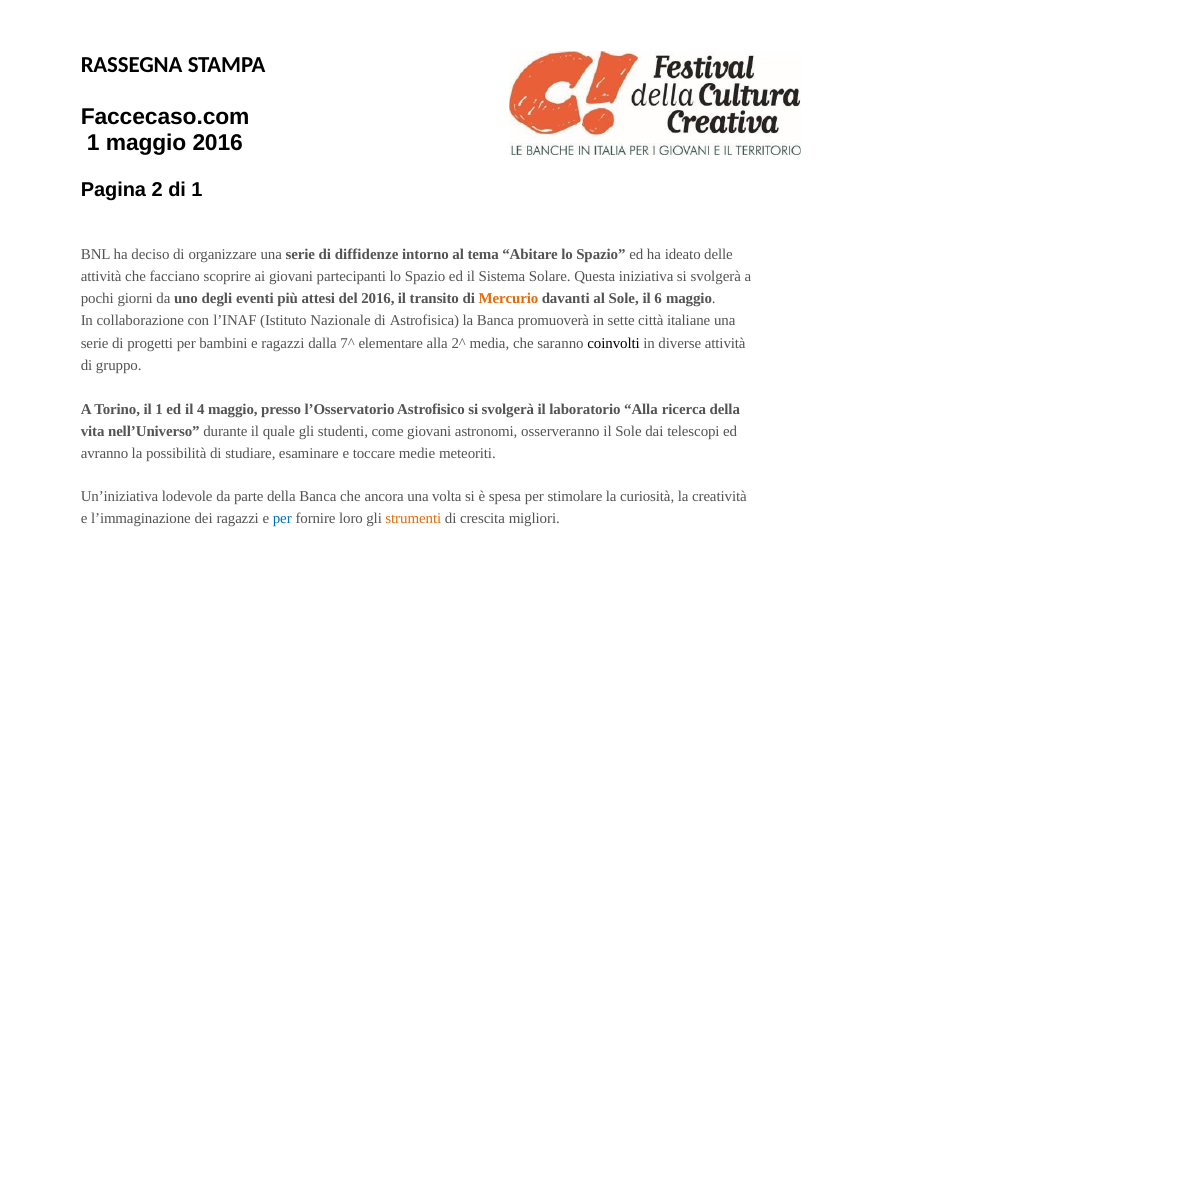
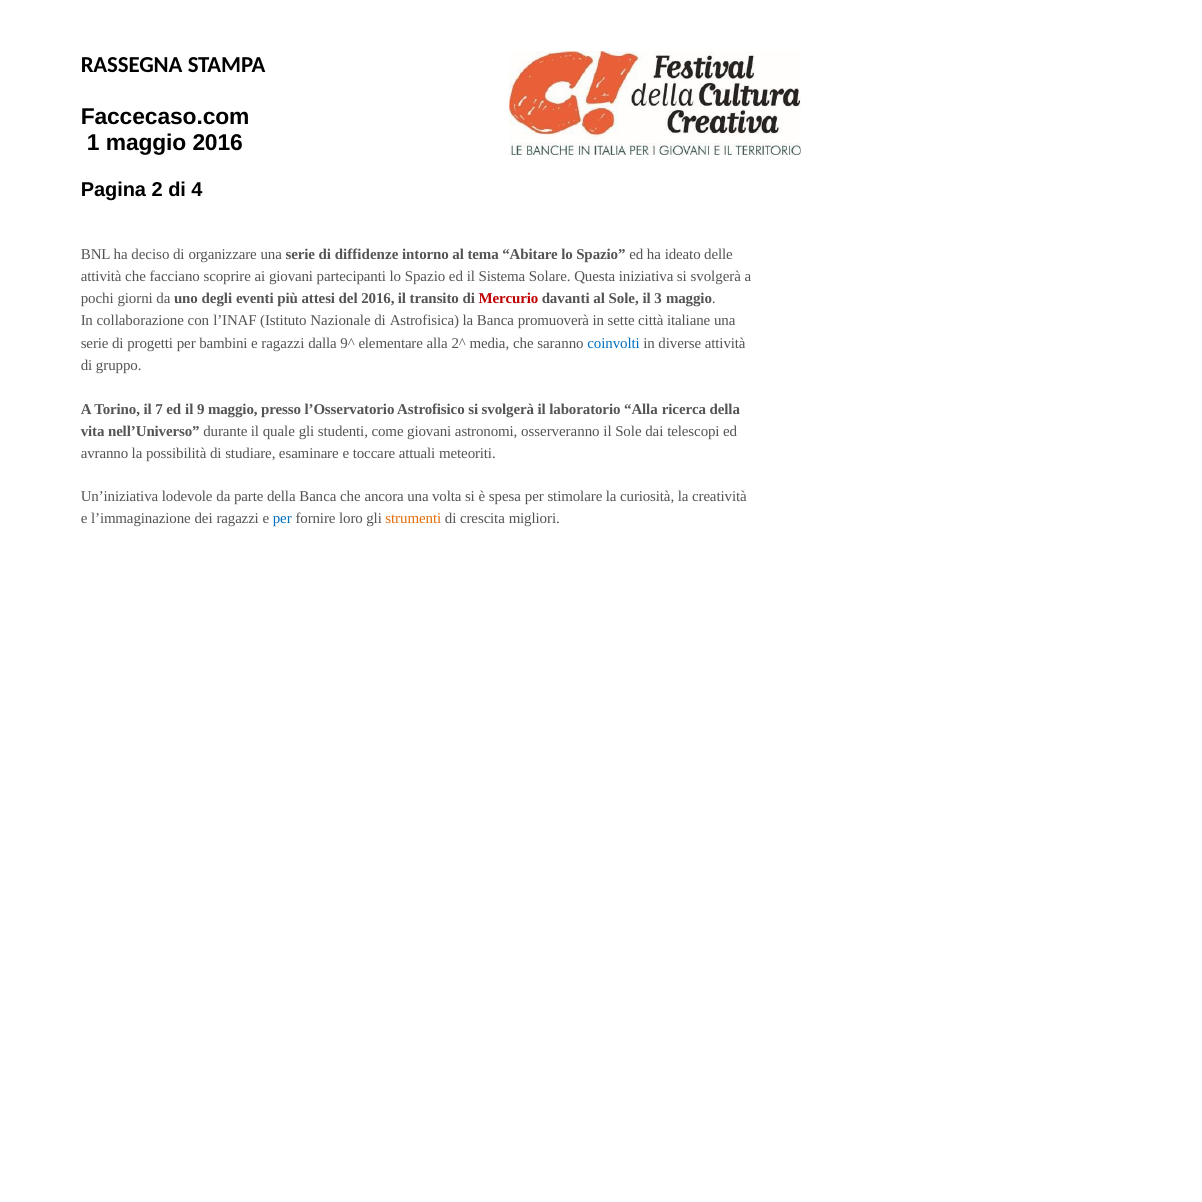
di 1: 1 -> 4
Mercurio colour: orange -> red
6: 6 -> 3
7^: 7^ -> 9^
coinvolti colour: black -> blue
il 1: 1 -> 7
4: 4 -> 9
medie: medie -> attuali
